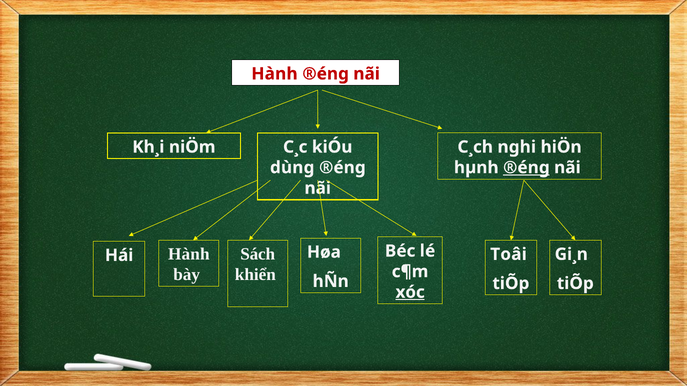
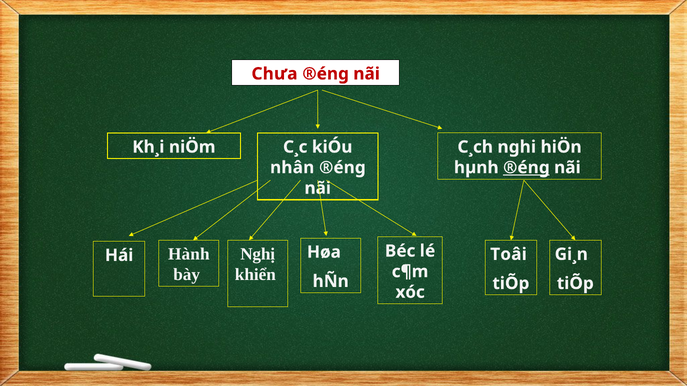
Hành at (274, 74): Hành -> Chưa
dùng: dùng -> nhân
Sách: Sách -> Nghị
xóc underline: present -> none
